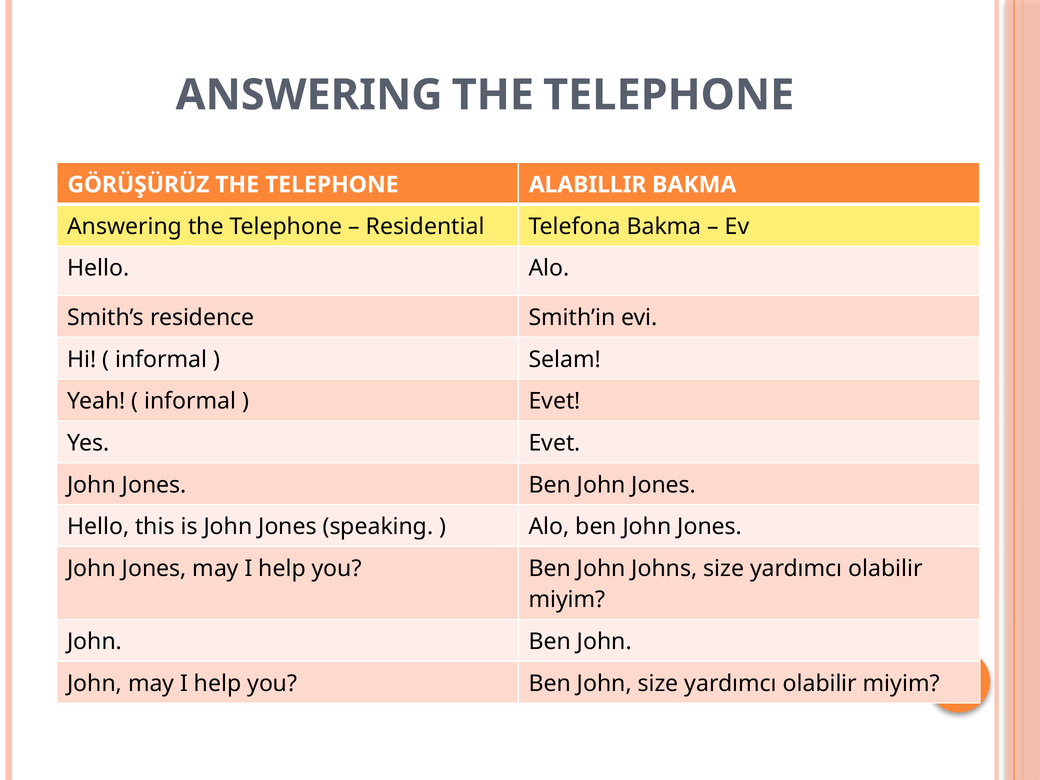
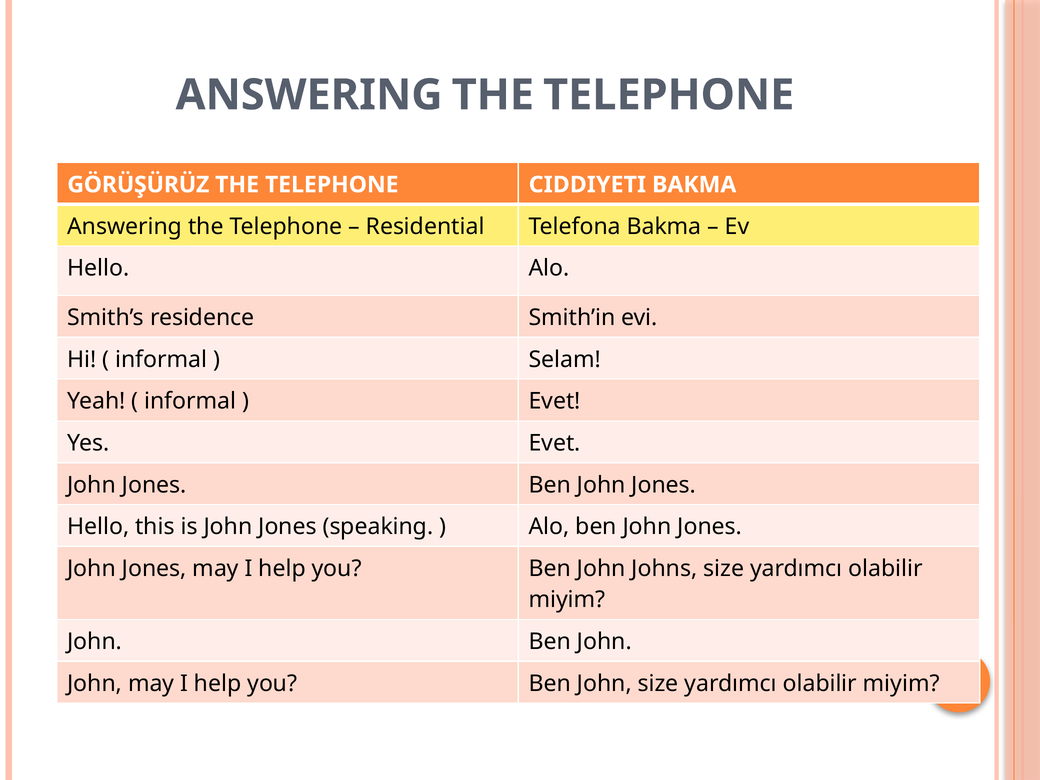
ALABILLIR: ALABILLIR -> CIDDIYETI
